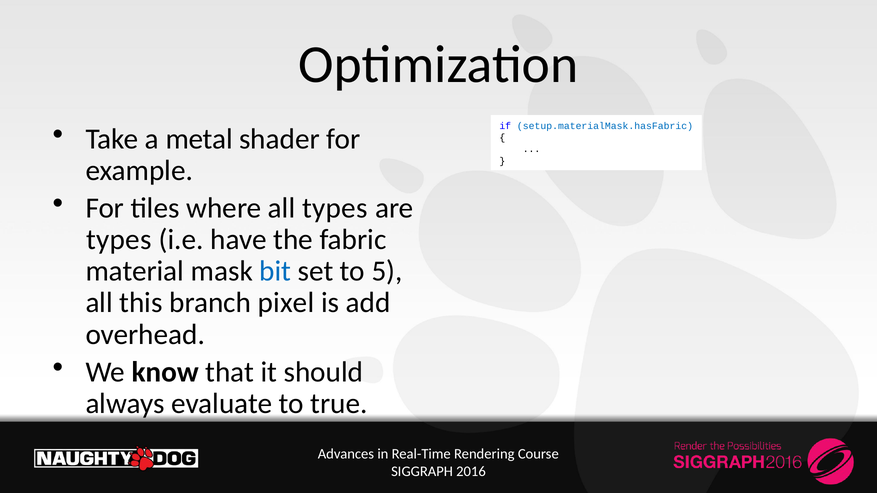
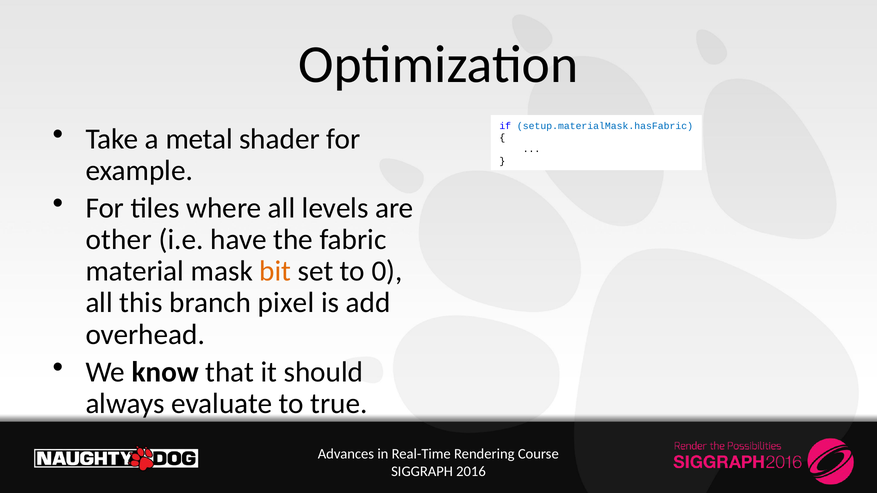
all types: types -> levels
types at (119, 240): types -> other
bit colour: blue -> orange
5: 5 -> 0
